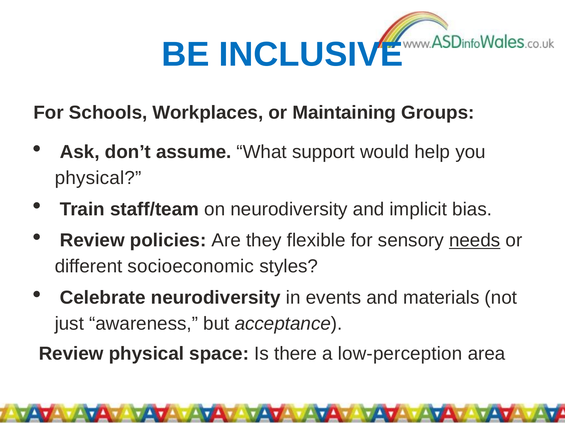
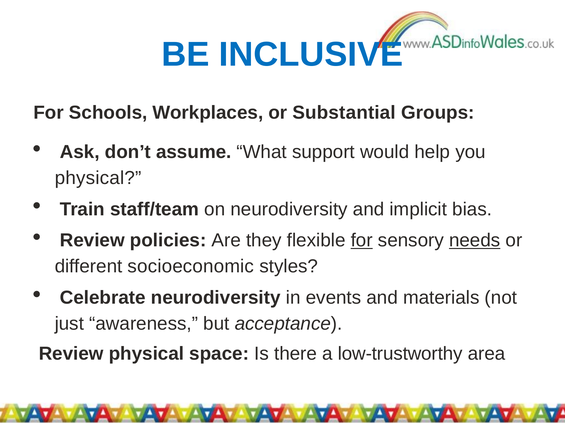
Maintaining: Maintaining -> Substantial
for at (362, 241) underline: none -> present
low‑perception: low‑perception -> low‑trustworthy
